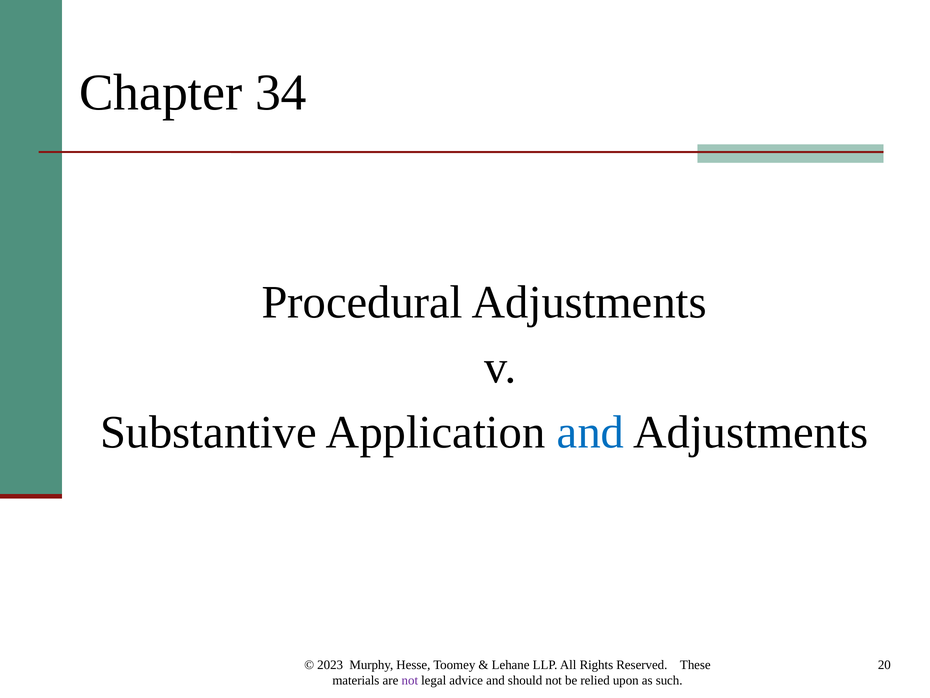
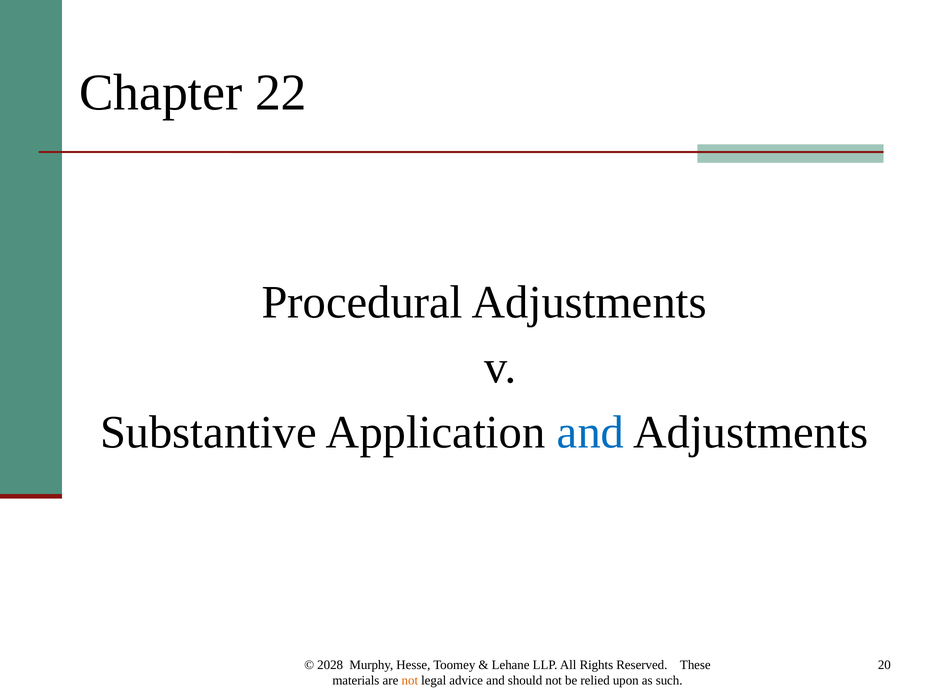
34: 34 -> 22
2023: 2023 -> 2028
not at (410, 680) colour: purple -> orange
